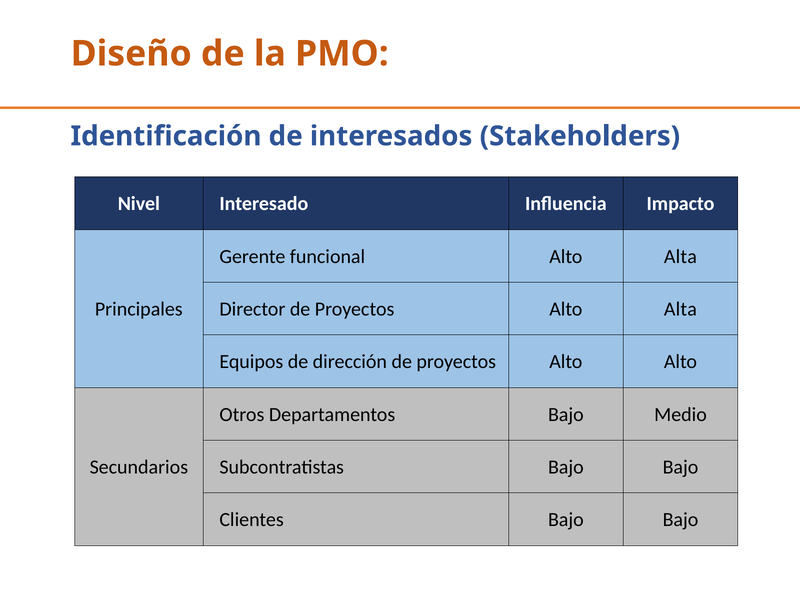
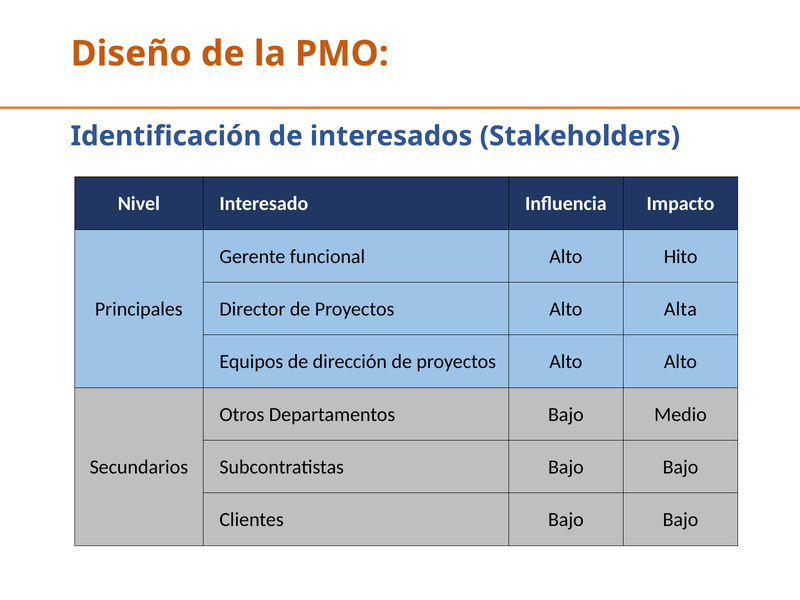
funcional Alto Alta: Alta -> Hito
